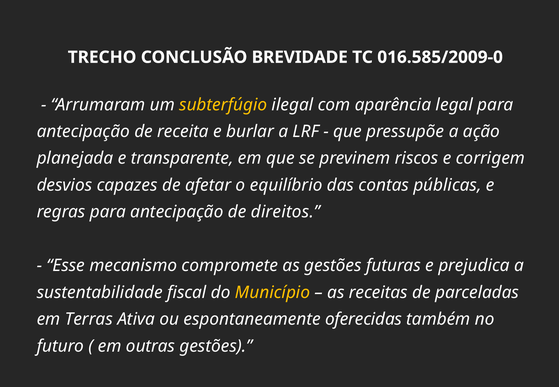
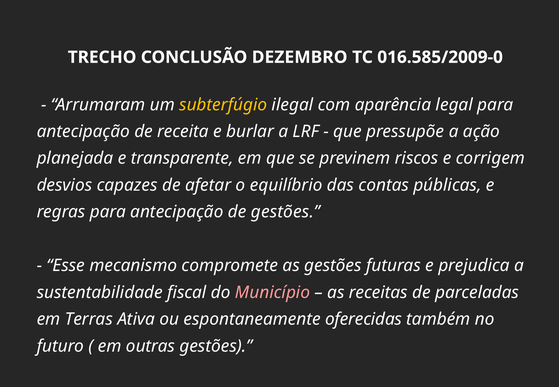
BREVIDADE: BREVIDADE -> DEZEMBRO
de direitos: direitos -> gestões
Município colour: yellow -> pink
